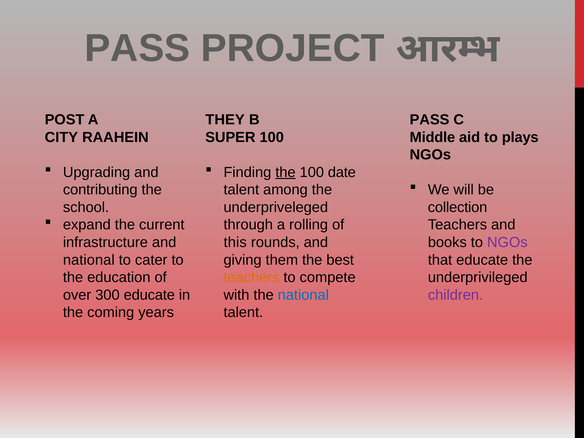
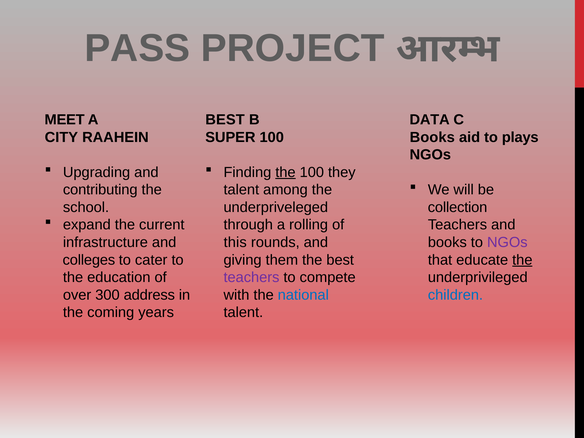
POST: POST -> MEET
THEY at (225, 120): THEY -> BEST
PASS at (430, 120): PASS -> DATA
Middle at (432, 137): Middle -> Books
date: date -> they
national at (89, 260): national -> colleges
the at (522, 260) underline: none -> present
teachers at (251, 277) colour: orange -> purple
300 educate: educate -> address
children colour: purple -> blue
